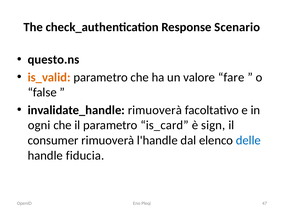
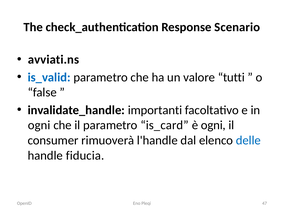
questo.ns: questo.ns -> avviati.ns
is_valid colour: orange -> blue
fare: fare -> tutti
invalidate_handle rimuoverà: rimuoverà -> importanti
è sign: sign -> ogni
